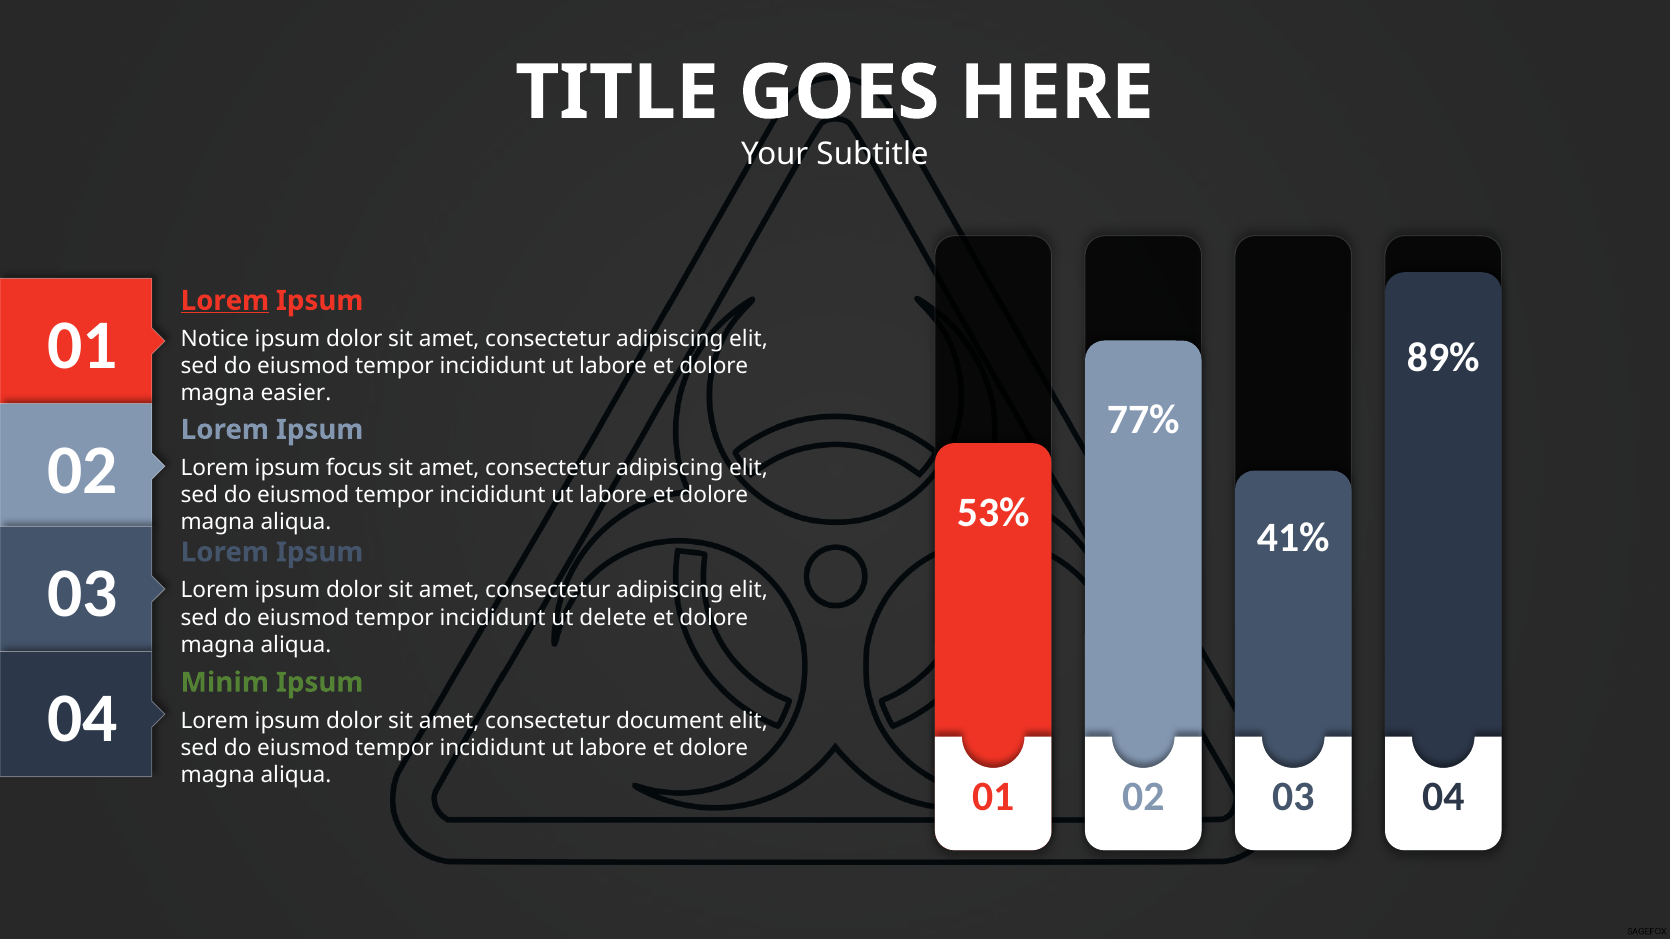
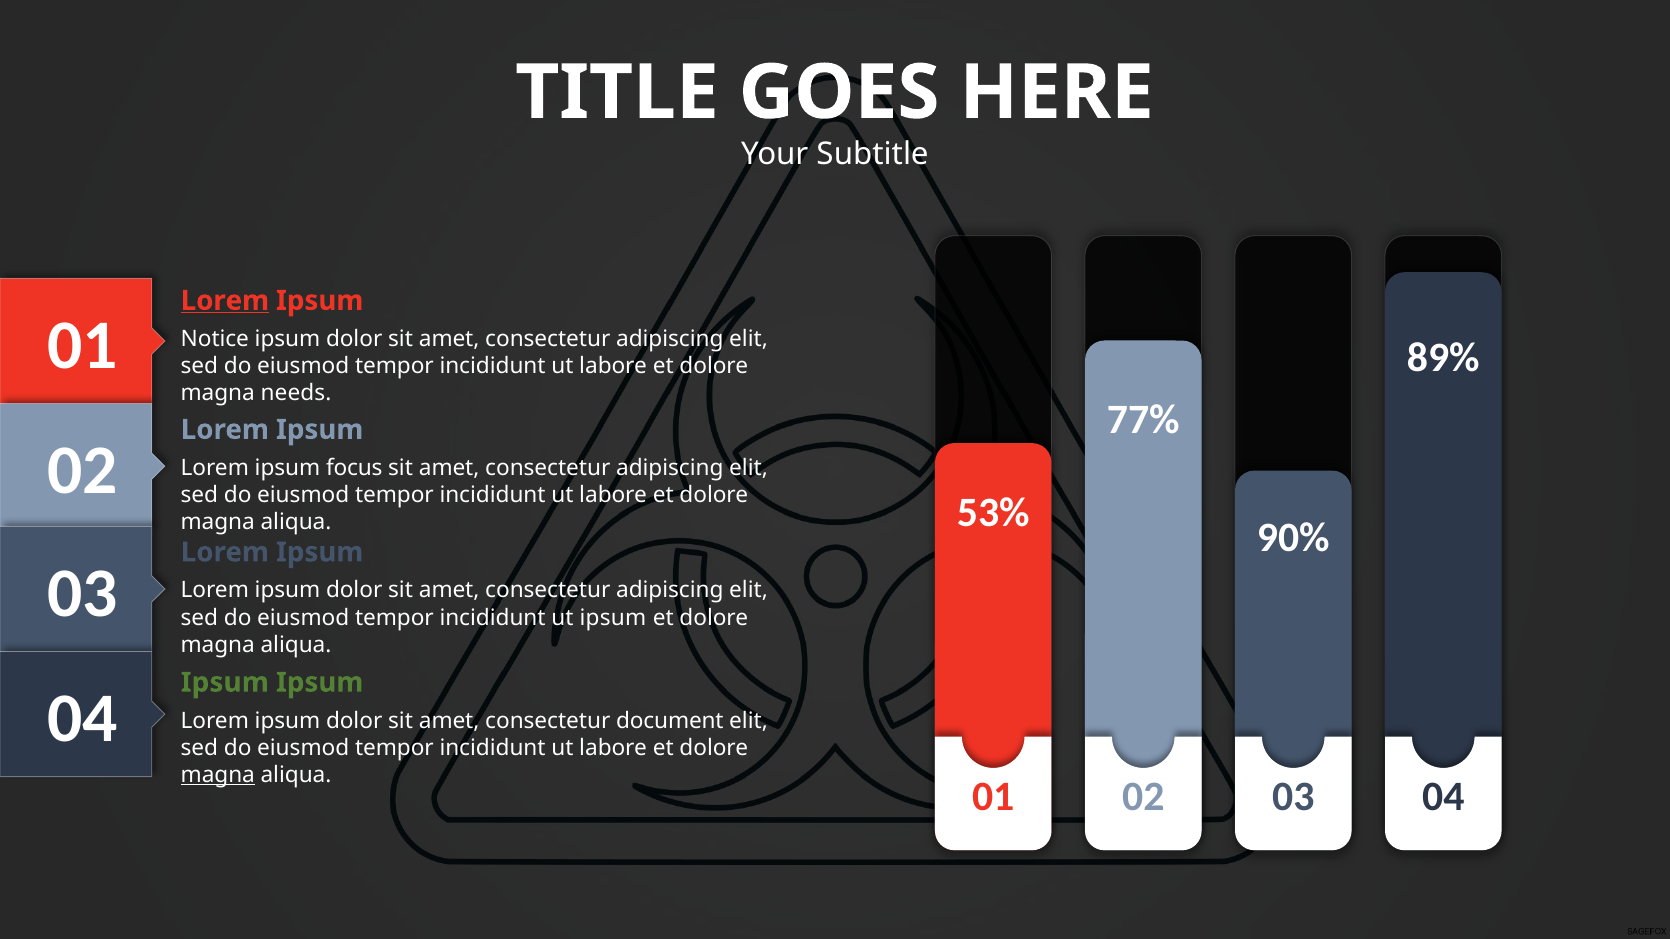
easier: easier -> needs
41%: 41% -> 90%
ut delete: delete -> ipsum
Minim at (225, 683): Minim -> Ipsum
magna at (218, 775) underline: none -> present
